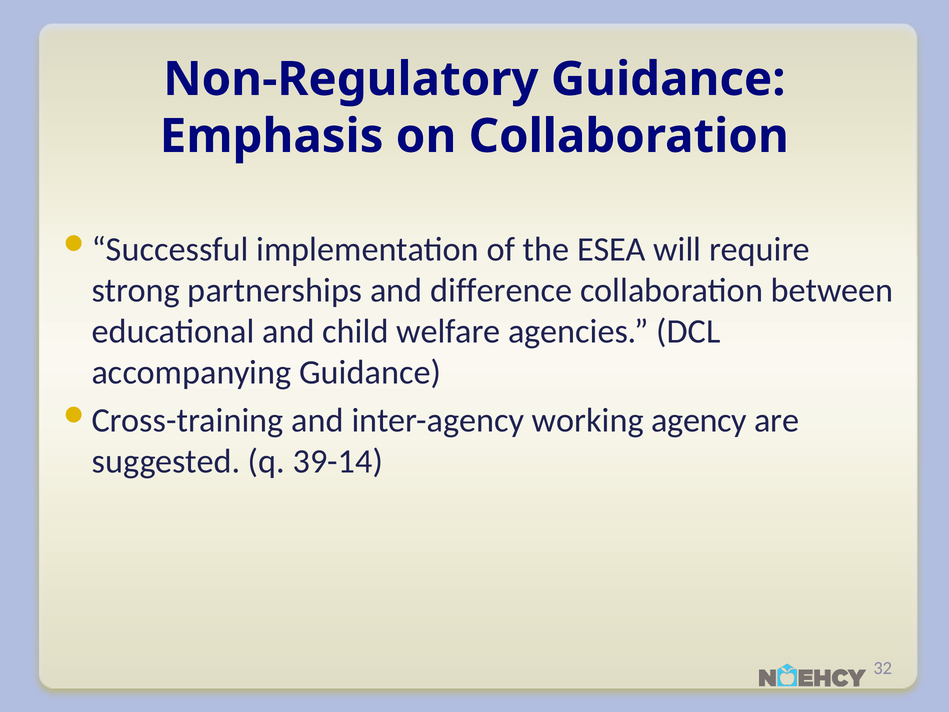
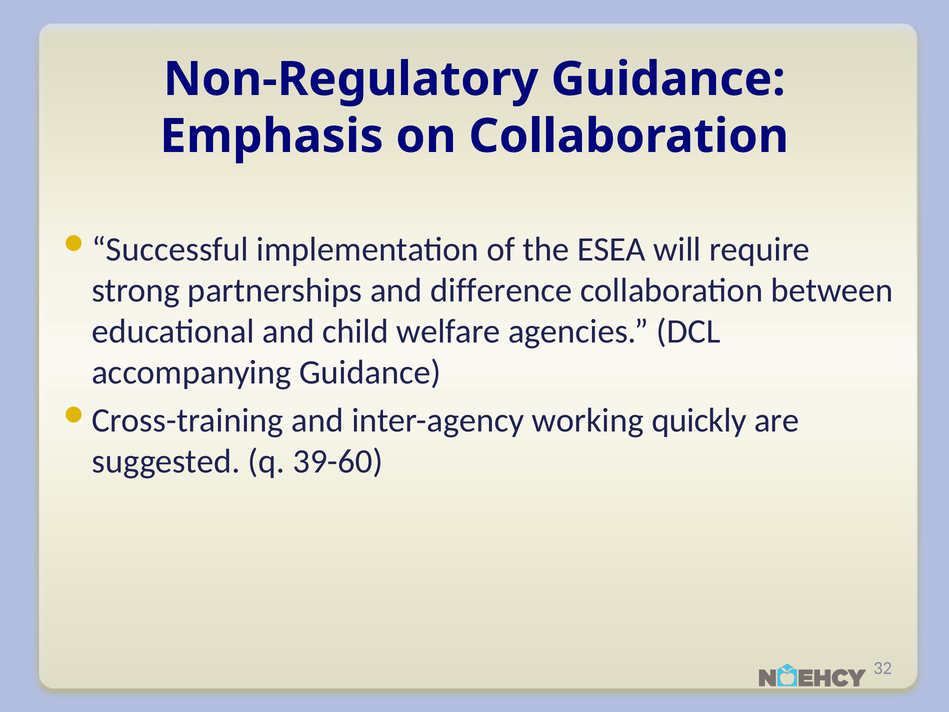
agency: agency -> quickly
39-14: 39-14 -> 39-60
